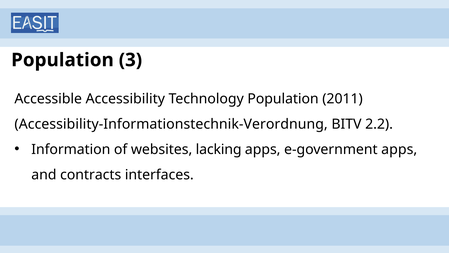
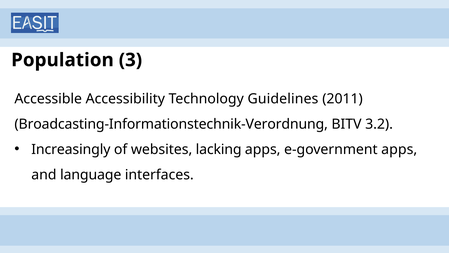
Technology Population: Population -> Guidelines
Accessibility-Informationstechnik-Verordnung: Accessibility-Informationstechnik-Verordnung -> Broadcasting-Informationstechnik-Verordnung
2.2: 2.2 -> 3.2
Information: Information -> Increasingly
contracts: contracts -> language
